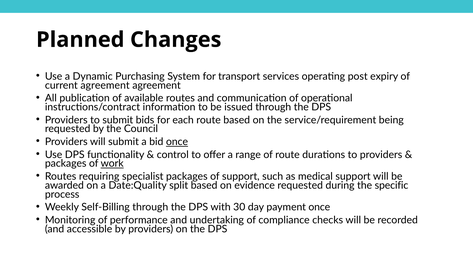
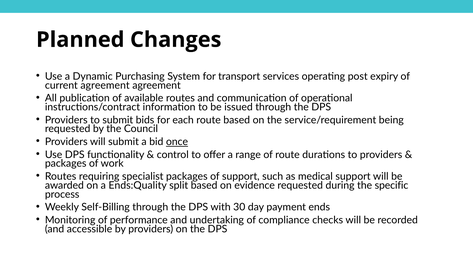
work underline: present -> none
Date:Quality: Date:Quality -> Ends:Quality
payment once: once -> ends
